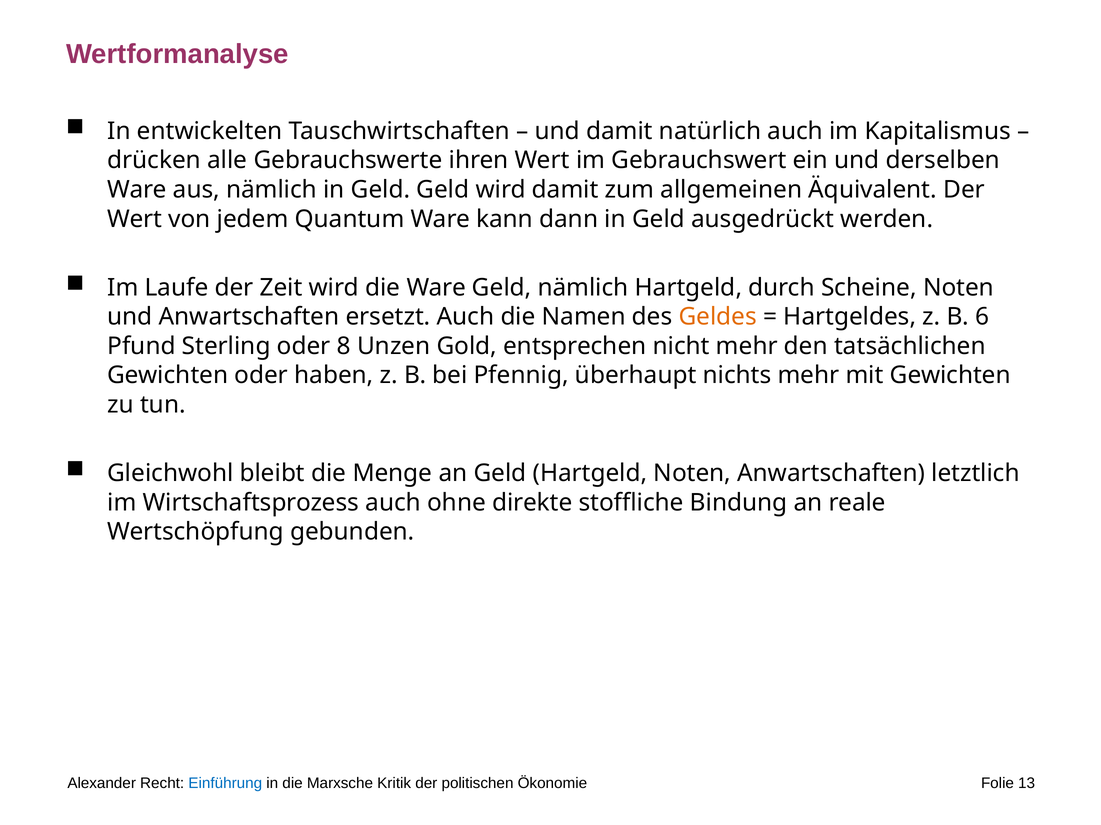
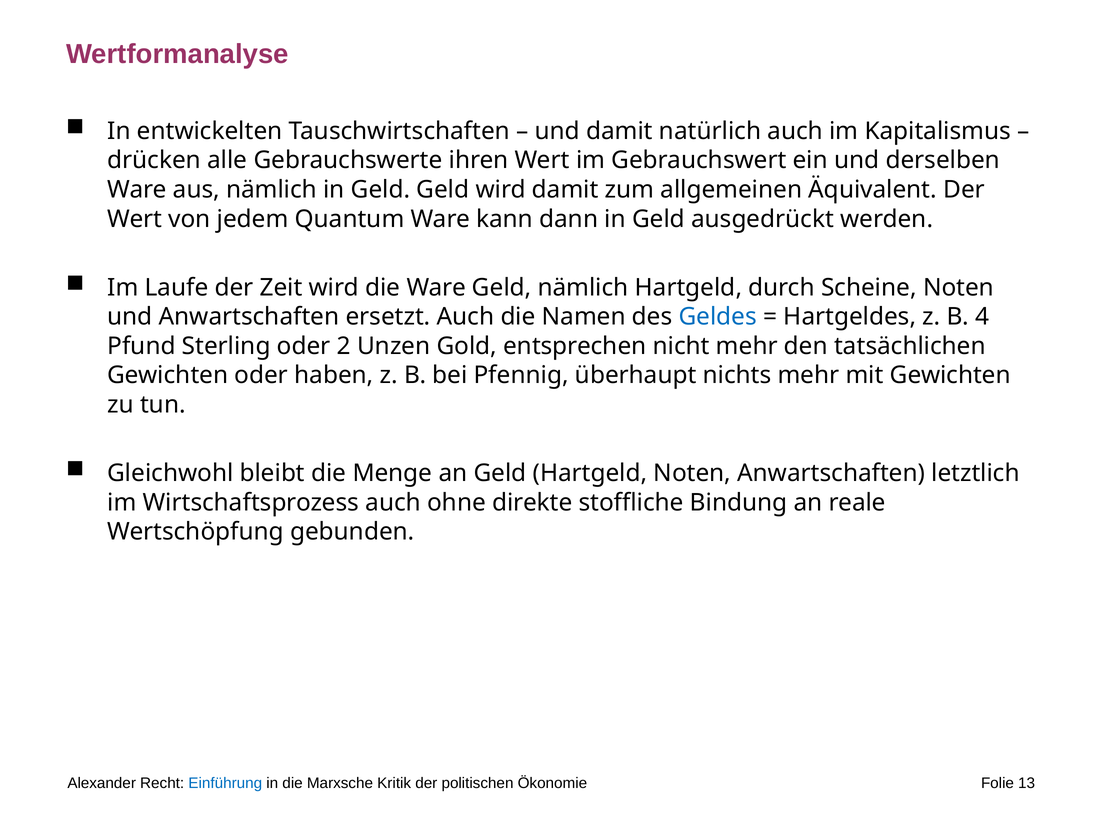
Geldes colour: orange -> blue
6: 6 -> 4
8: 8 -> 2
